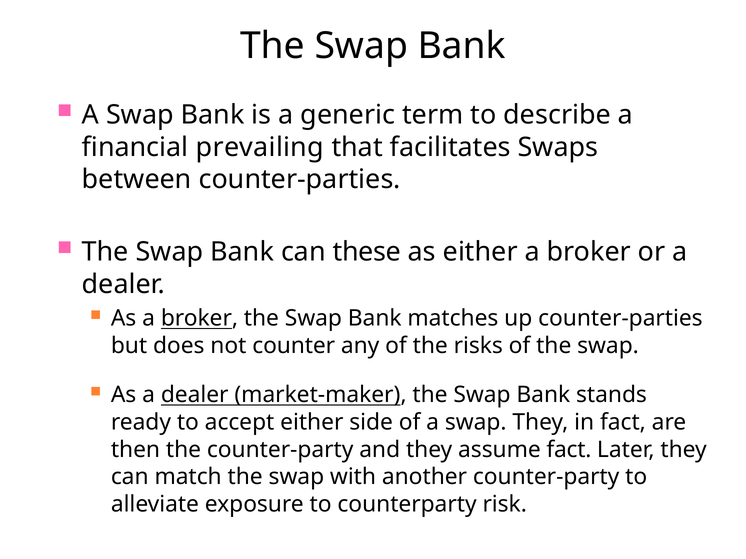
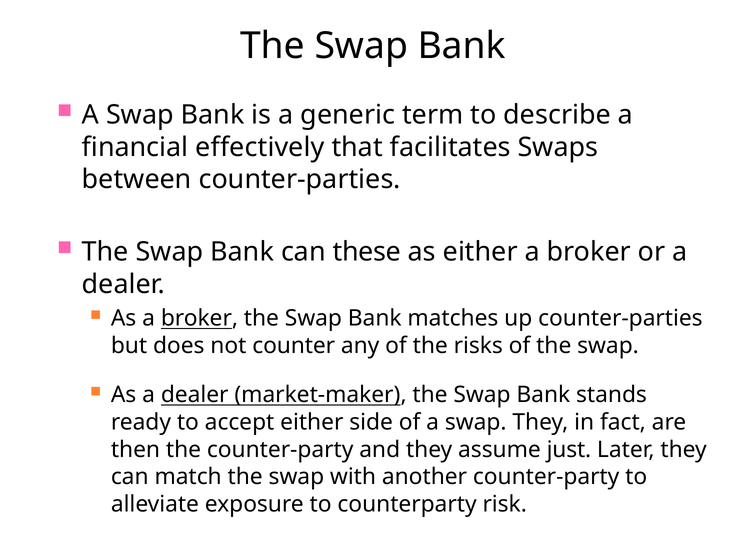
prevailing: prevailing -> effectively
assume fact: fact -> just
